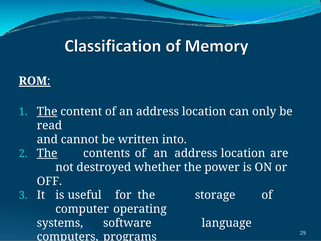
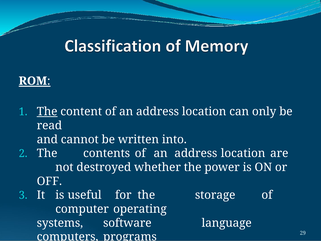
The at (47, 153) underline: present -> none
